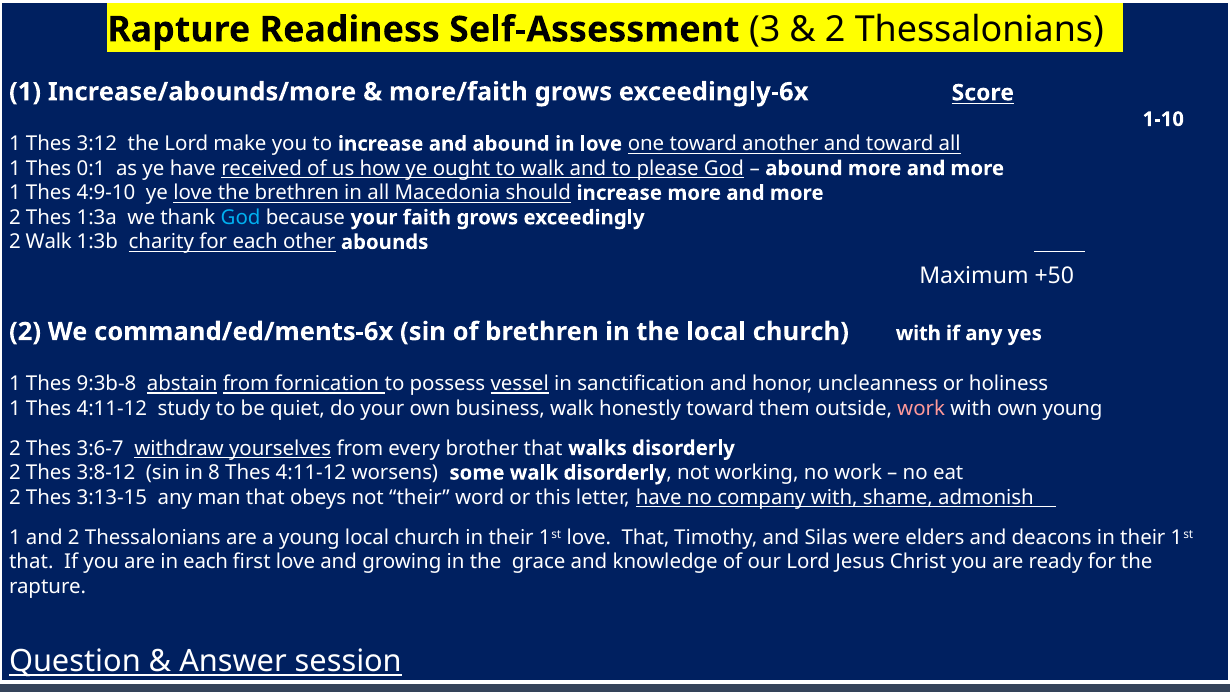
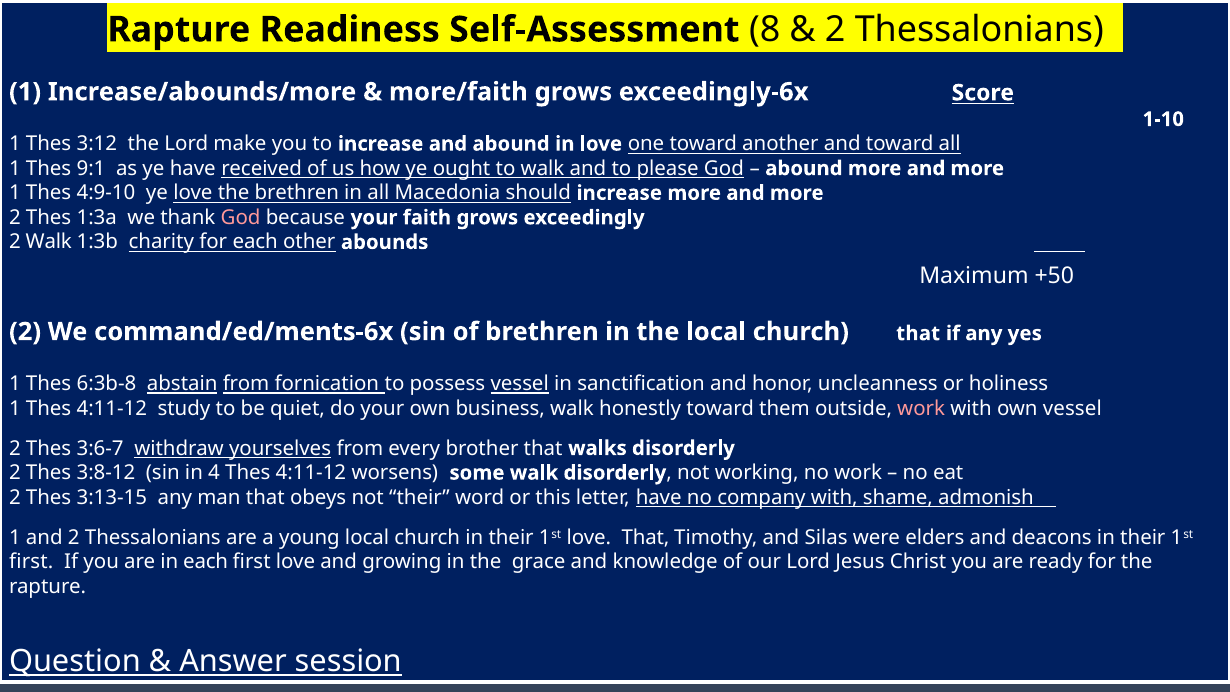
3: 3 -> 8
0:1: 0:1 -> 9:1
God at (241, 218) colour: light blue -> pink
church with: with -> that
9:3b-8: 9:3b-8 -> 6:3b-8
own young: young -> vessel
8: 8 -> 4
that at (31, 562): that -> first
